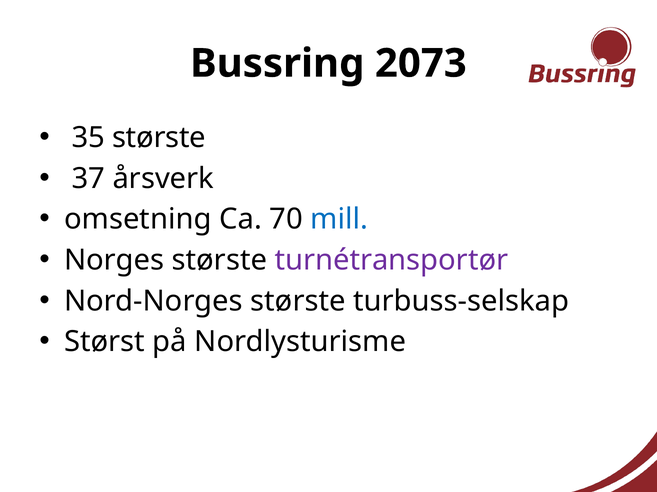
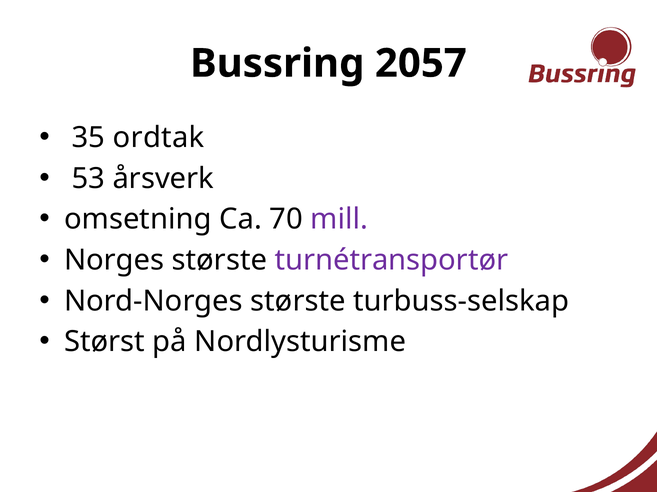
2073: 2073 -> 2057
35 største: største -> ordtak
37: 37 -> 53
mill colour: blue -> purple
